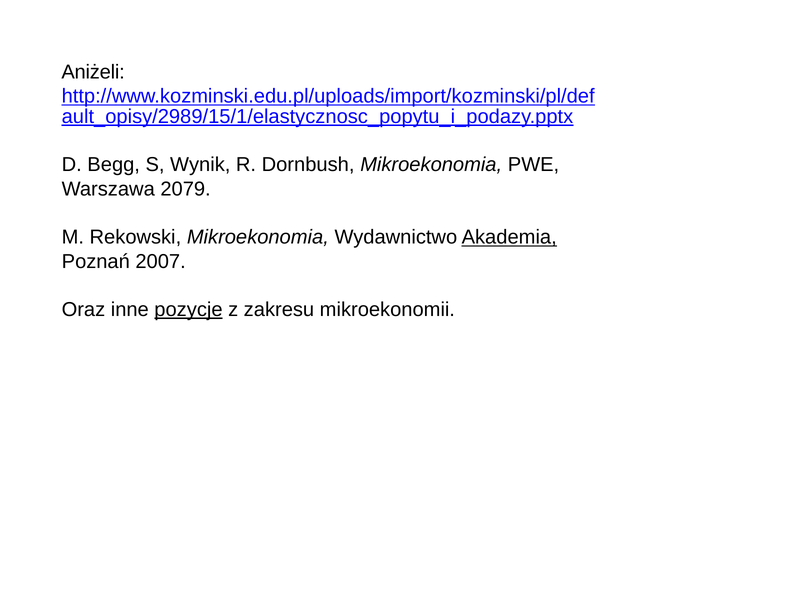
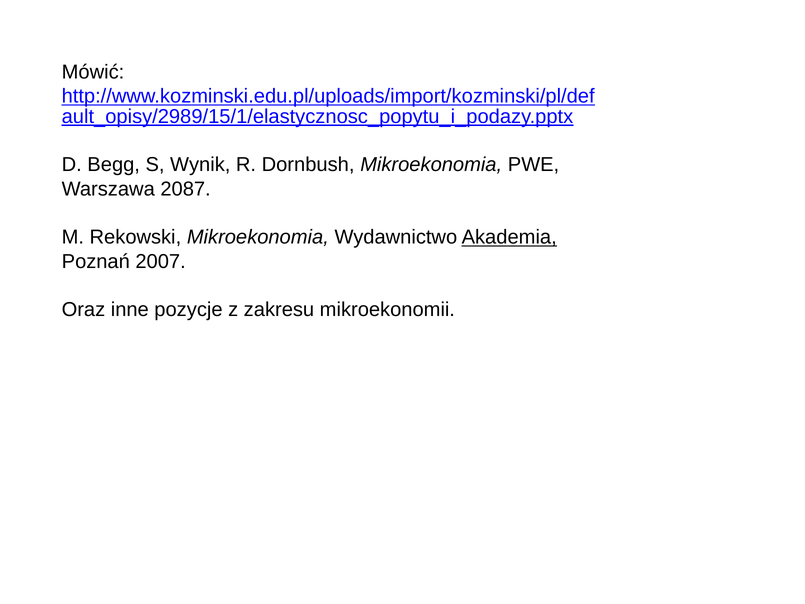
Aniżeli: Aniżeli -> Mówić
2079: 2079 -> 2087
pozycje underline: present -> none
